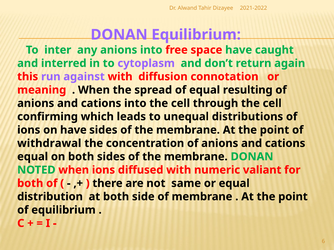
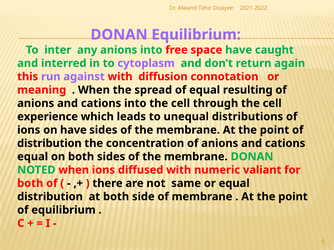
confirming: confirming -> experience
withdrawal at (49, 144): withdrawal -> distribution
